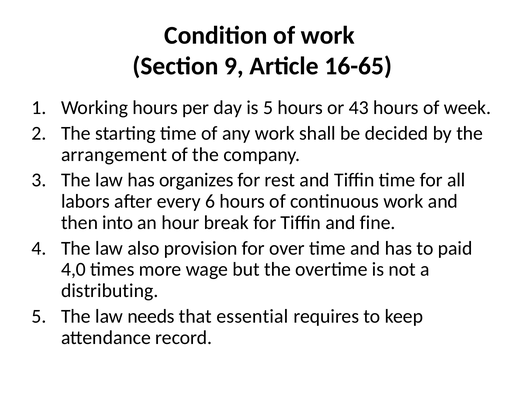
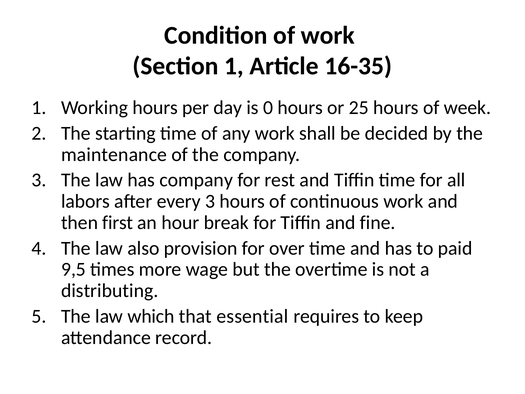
Section 9: 9 -> 1
16-65: 16-65 -> 16-35
is 5: 5 -> 0
43: 43 -> 25
arrangement: arrangement -> maintenance
has organizes: organizes -> company
every 6: 6 -> 3
into: into -> first
4,0: 4,0 -> 9,5
needs: needs -> which
